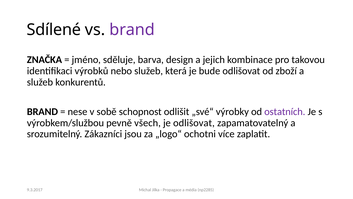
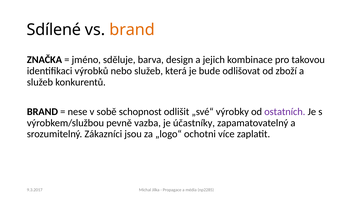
brand at (132, 30) colour: purple -> orange
všech: všech -> vazba
je odlišovat: odlišovat -> účastníky
